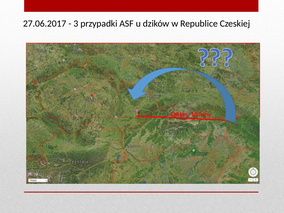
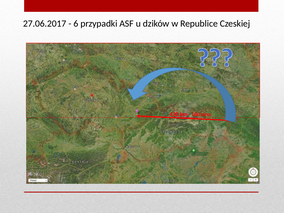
3: 3 -> 6
